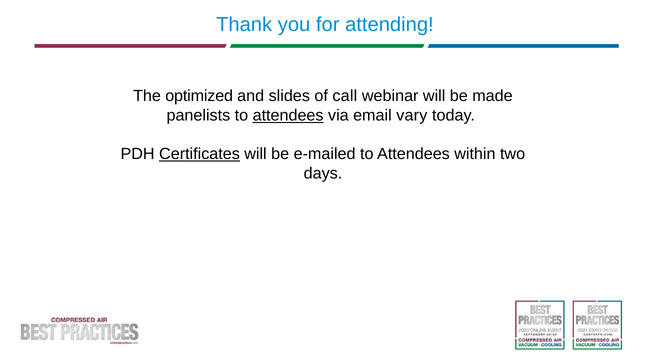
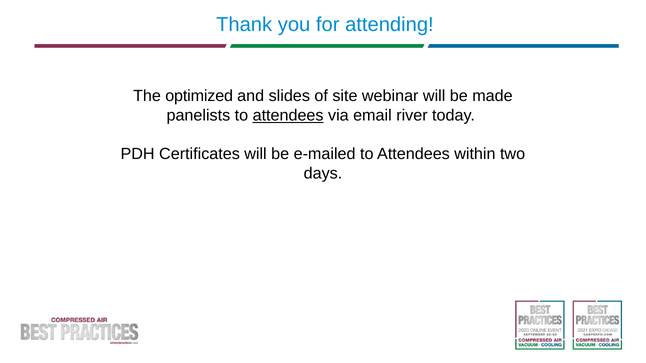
call: call -> site
vary: vary -> river
Certificates underline: present -> none
